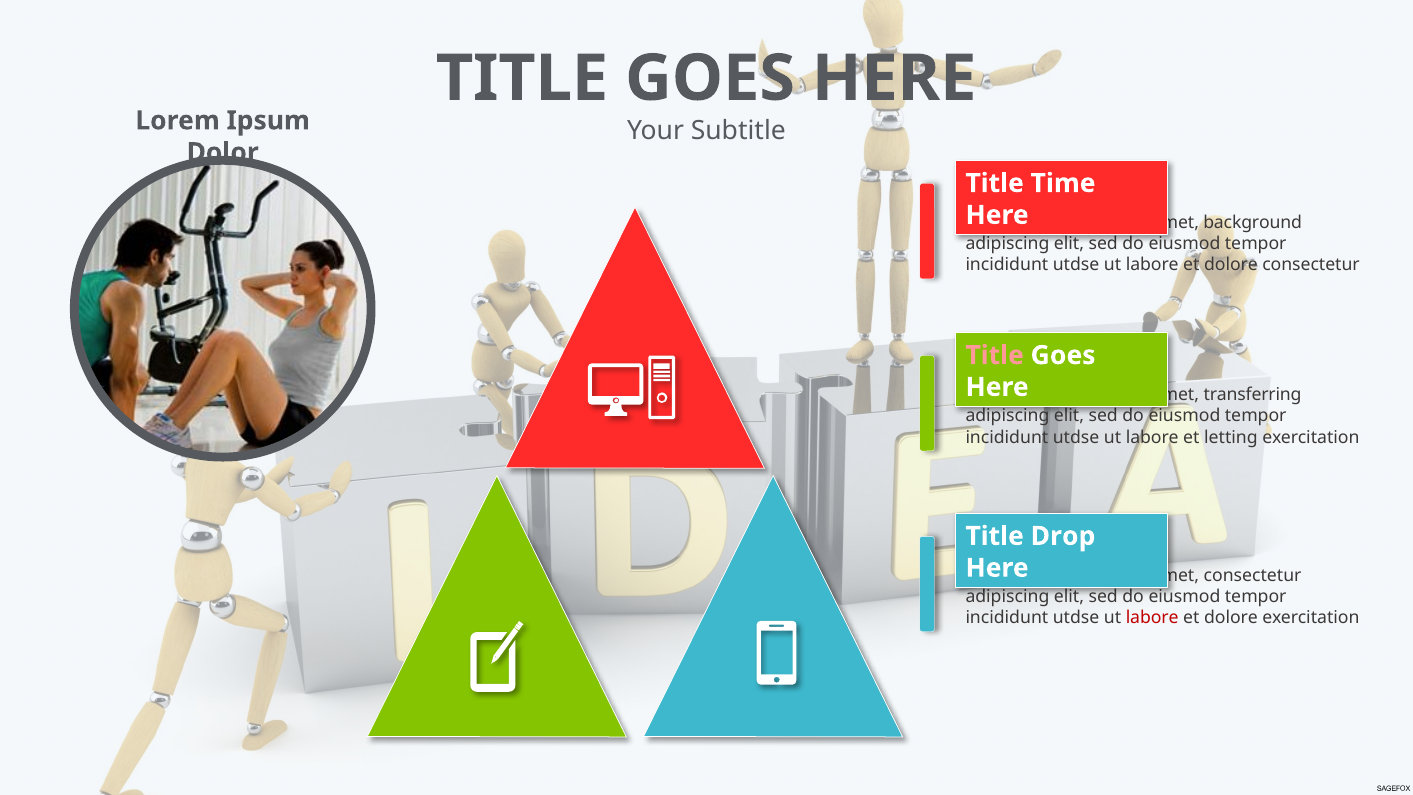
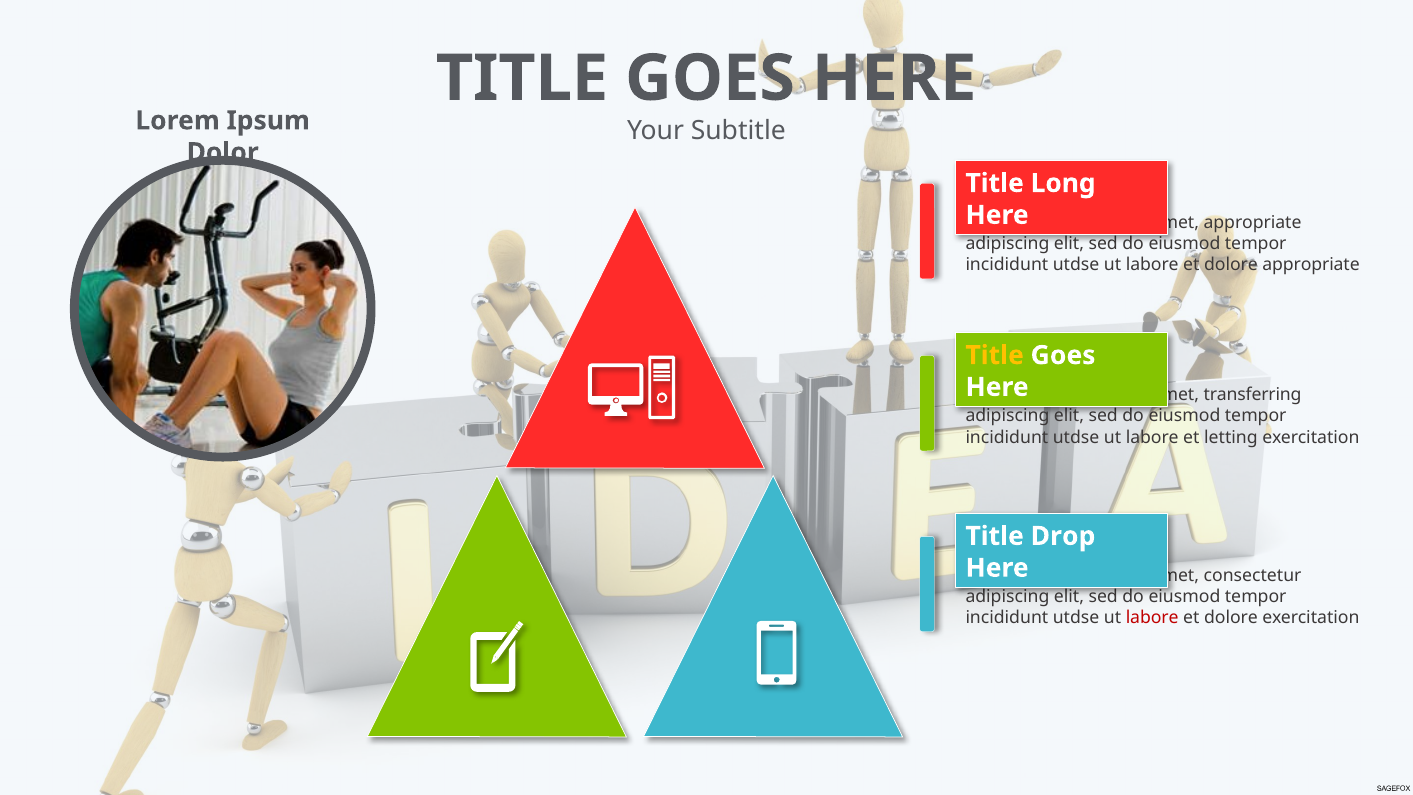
Time: Time -> Long
background at (1253, 223): background -> appropriate
dolore consectetur: consectetur -> appropriate
Title at (995, 355) colour: pink -> yellow
